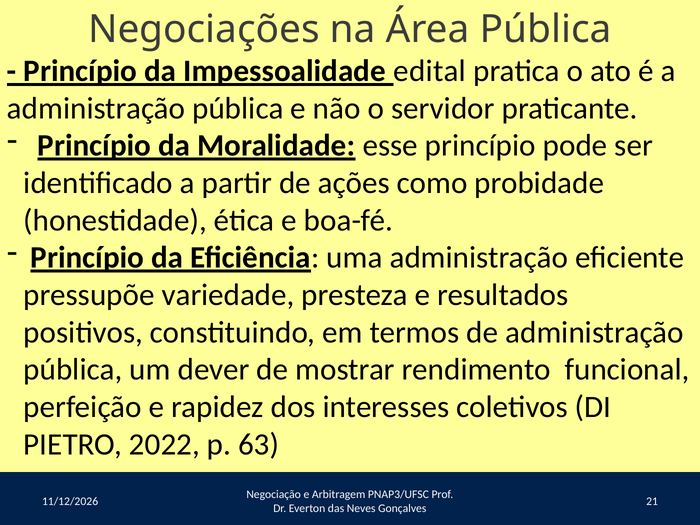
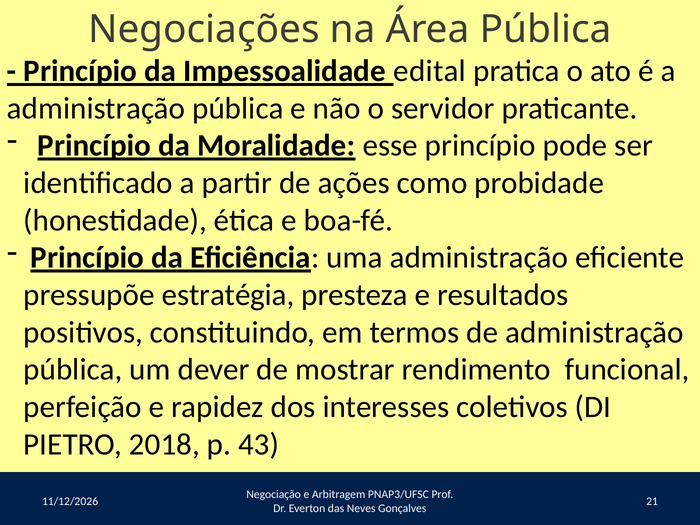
variedade: variedade -> estratégia
2022: 2022 -> 2018
63: 63 -> 43
